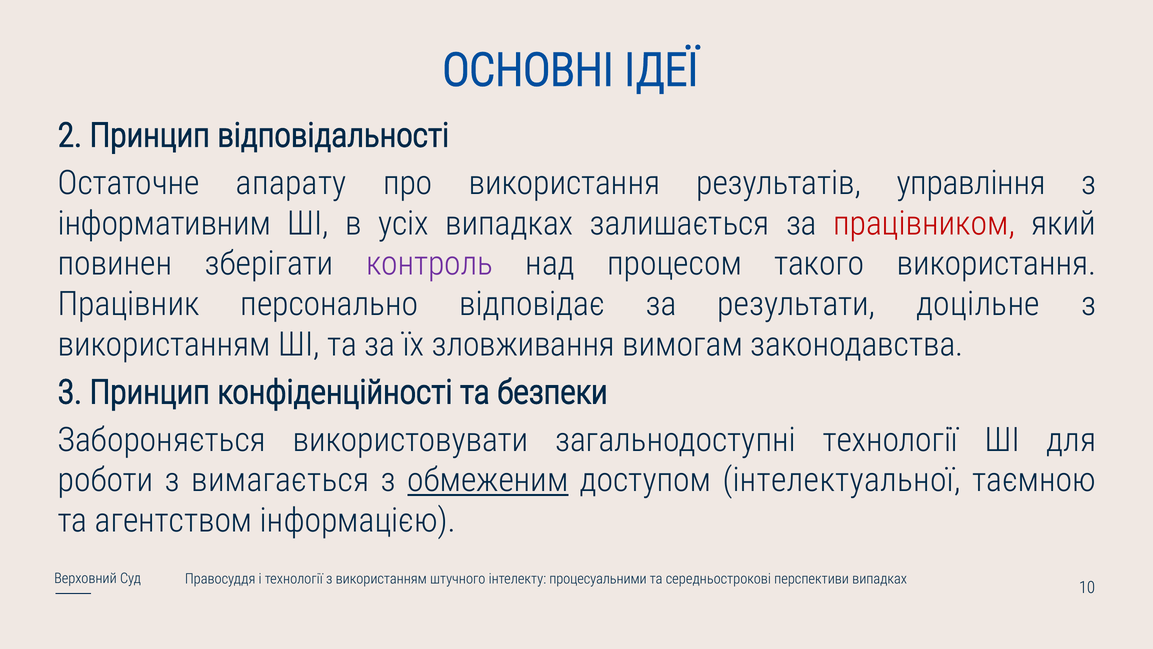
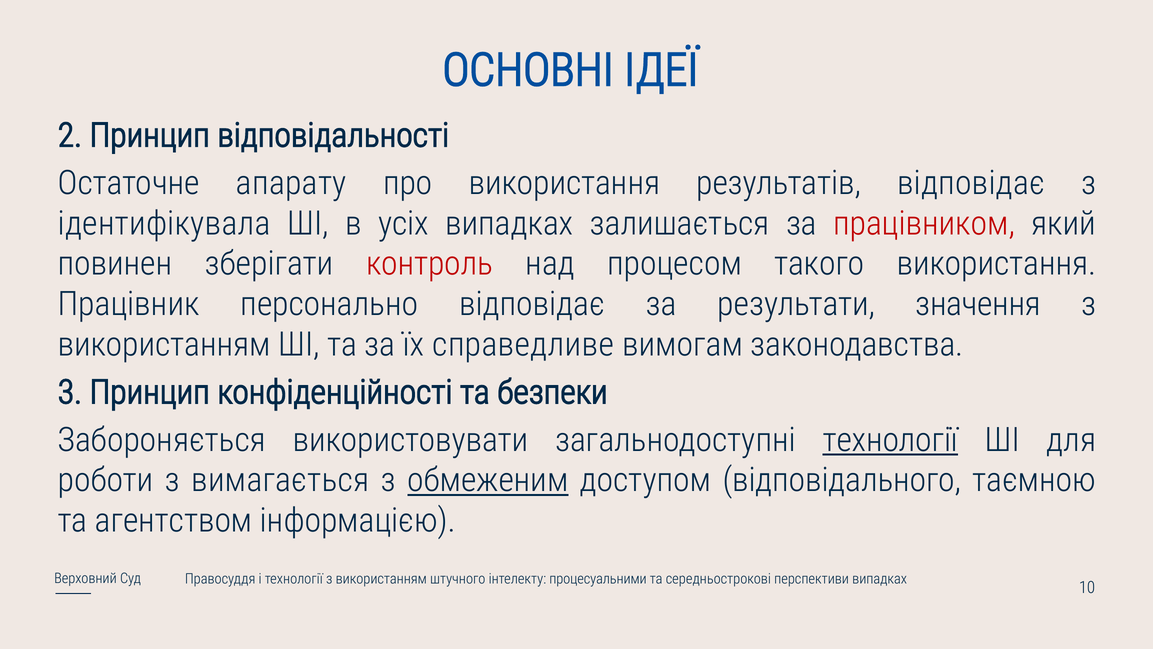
результатів управління: управління -> відповідає
інформативним: інформативним -> ідентифікувала
контроль colour: purple -> red
доцільне: доцільне -> значення
зловживання: зловживання -> справедливе
технології at (890, 440) underline: none -> present
інтелектуальної: інтелектуальної -> відповідального
